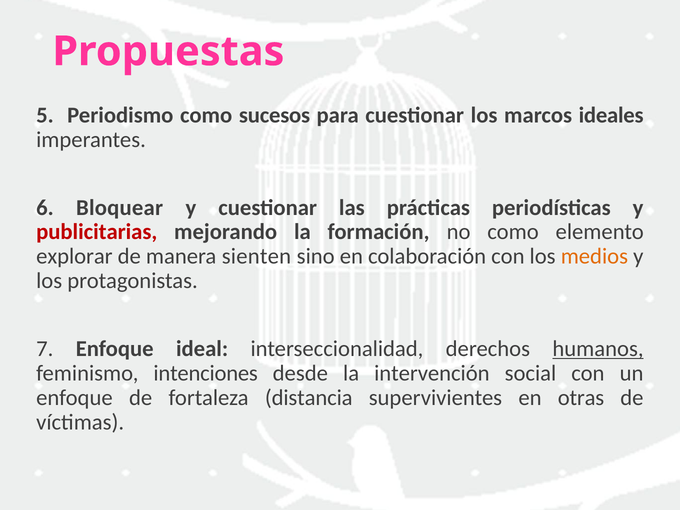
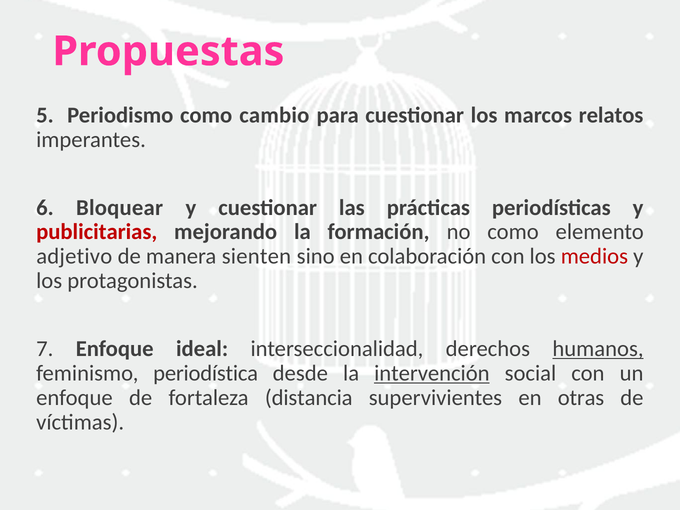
sucesos: sucesos -> cambio
ideales: ideales -> relatos
explorar: explorar -> adjetivo
medios colour: orange -> red
intenciones: intenciones -> periodística
intervención underline: none -> present
